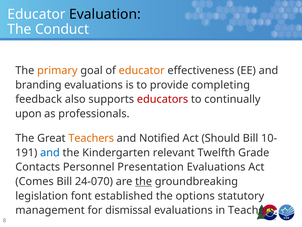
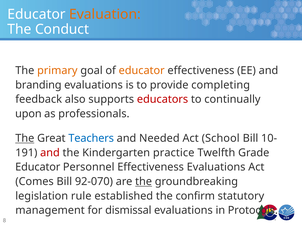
Evaluation colour: black -> orange
The at (25, 138) underline: none -> present
Teachers at (91, 138) colour: orange -> blue
Notified: Notified -> Needed
Should: Should -> School
and at (50, 152) colour: blue -> red
relevant: relevant -> practice
Contacts at (38, 167): Contacts -> Educator
Personnel Presentation: Presentation -> Effectiveness
24-070: 24-070 -> 92-070
font: font -> rule
options: options -> confirm
in Teachers: Teachers -> Protocols
